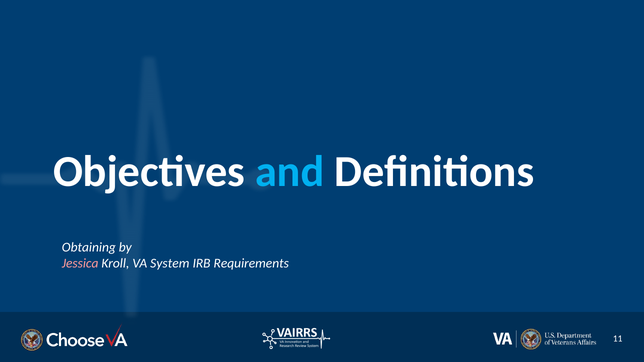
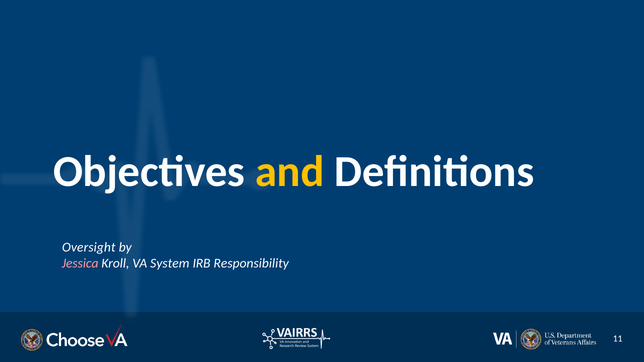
and colour: light blue -> yellow
Obtaining: Obtaining -> Oversight
Requirements: Requirements -> Responsibility
